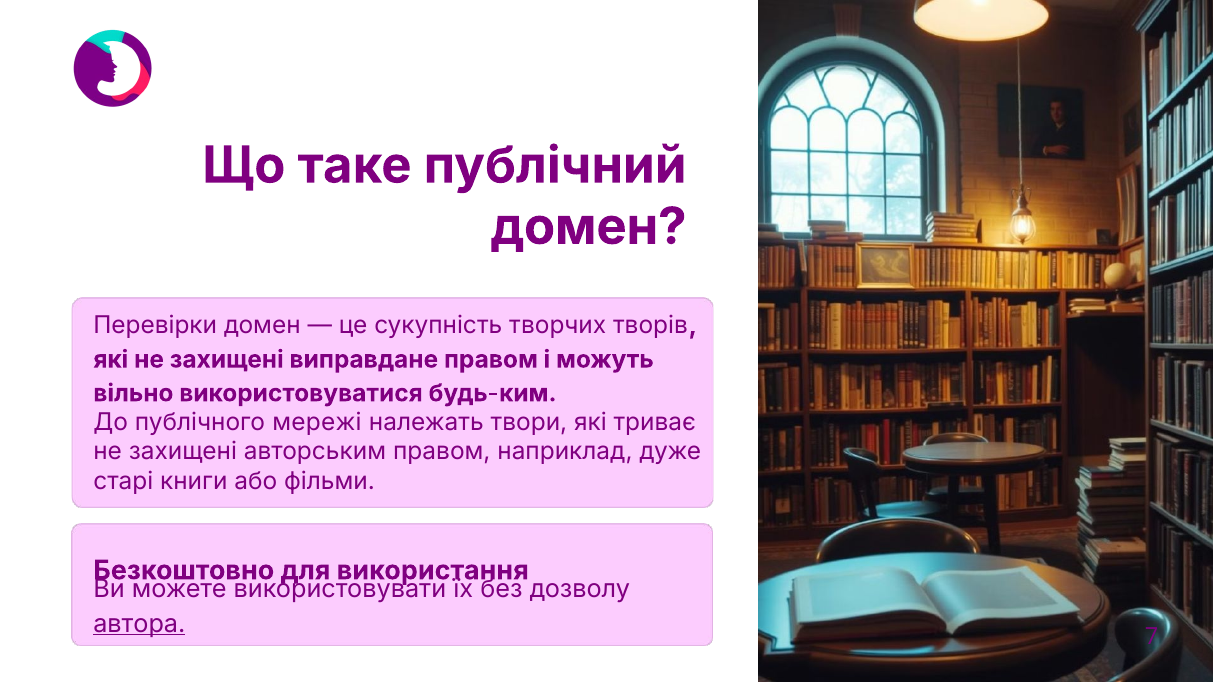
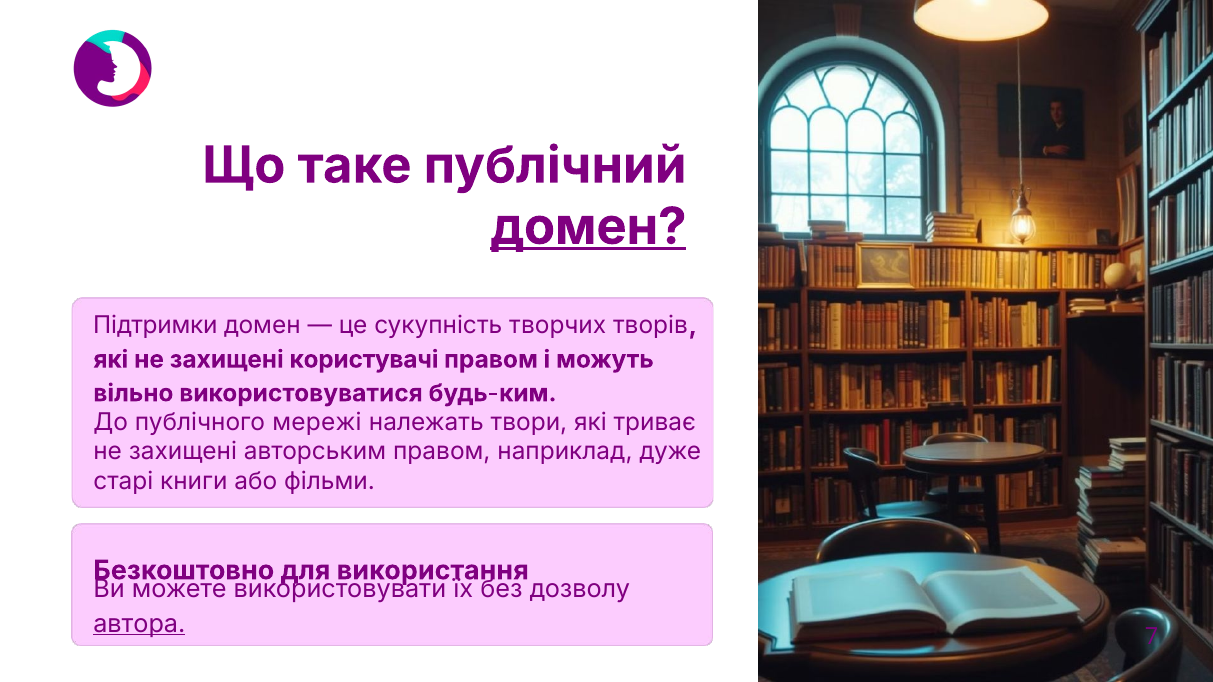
домен at (589, 227) underline: none -> present
Перевірки: Перевірки -> Підтримки
виправдане: виправдане -> користувачі
